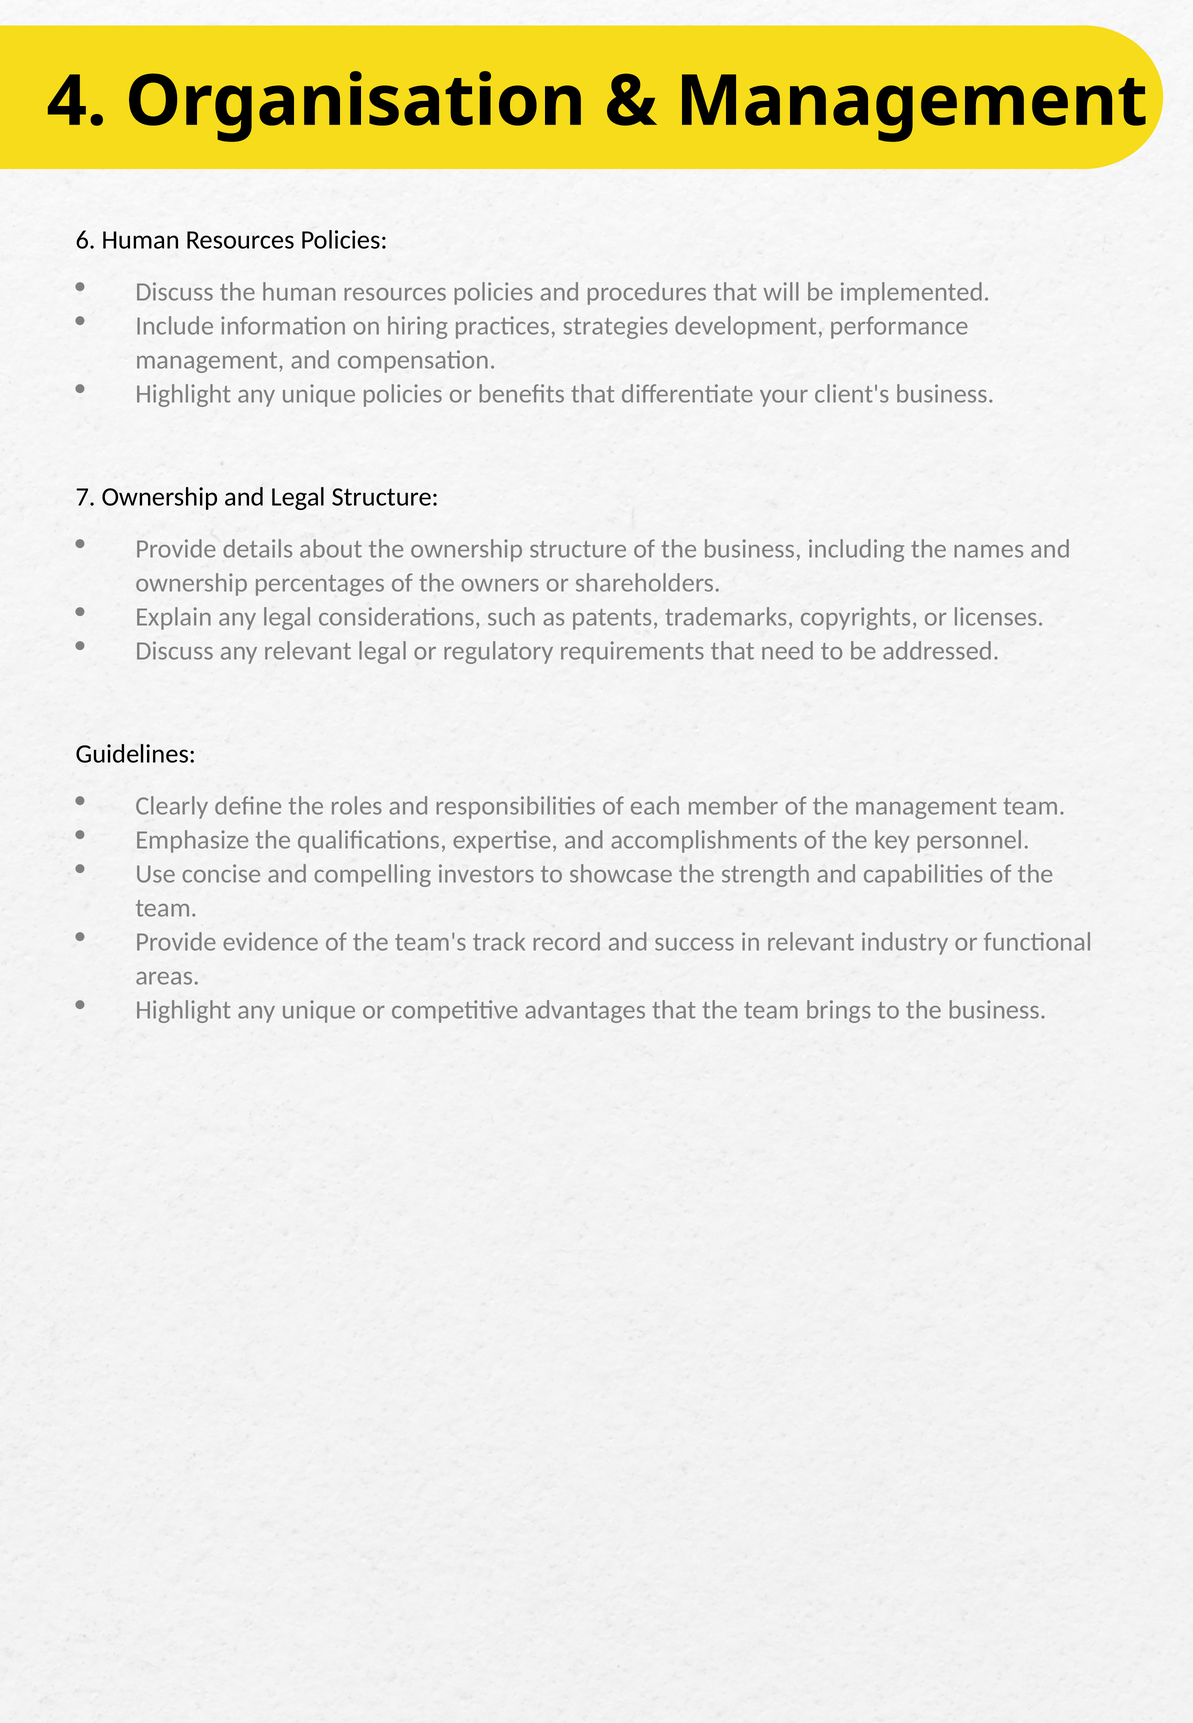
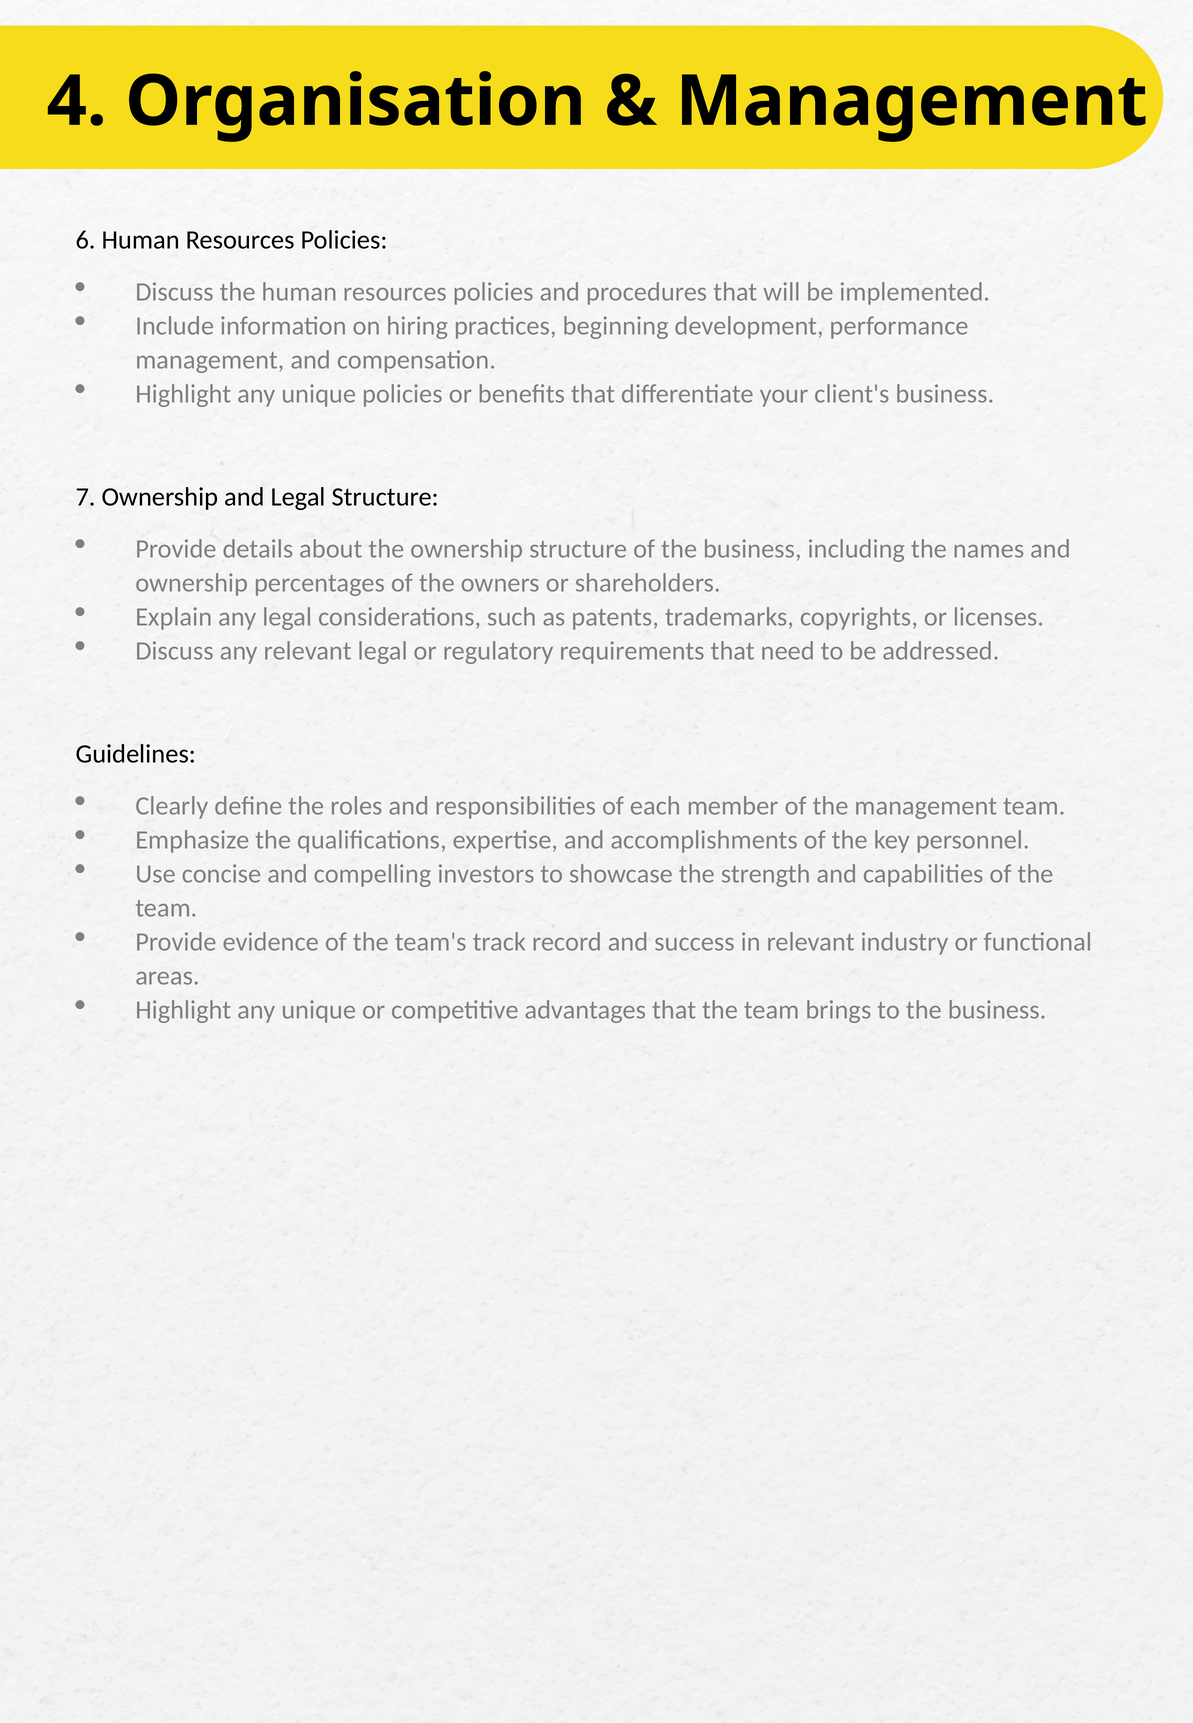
strategies: strategies -> beginning
